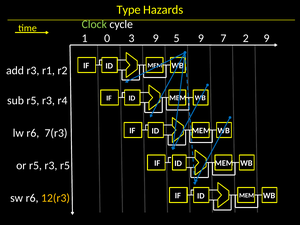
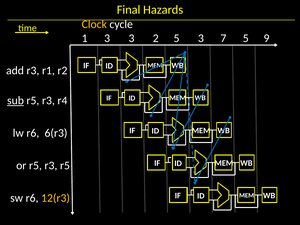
Type: Type -> Final
Clock colour: light green -> yellow
1 0: 0 -> 3
3 9: 9 -> 2
5 9: 9 -> 3
7 2: 2 -> 5
sub underline: none -> present
7(r3: 7(r3 -> 6(r3
